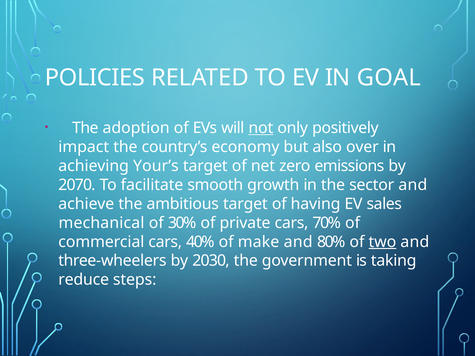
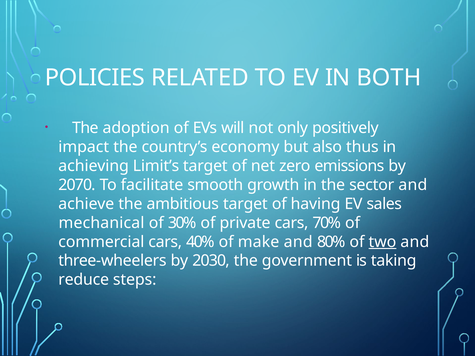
GOAL: GOAL -> BOTH
not underline: present -> none
over: over -> thus
Your’s: Your’s -> Limit’s
